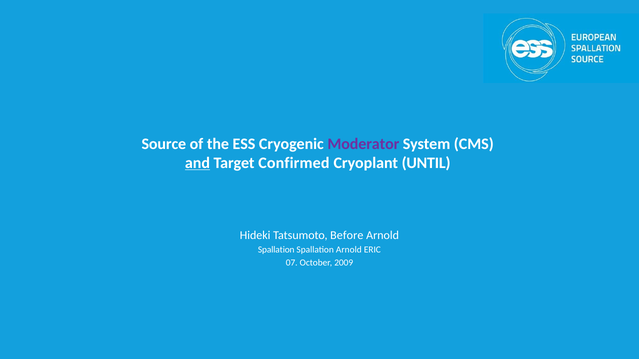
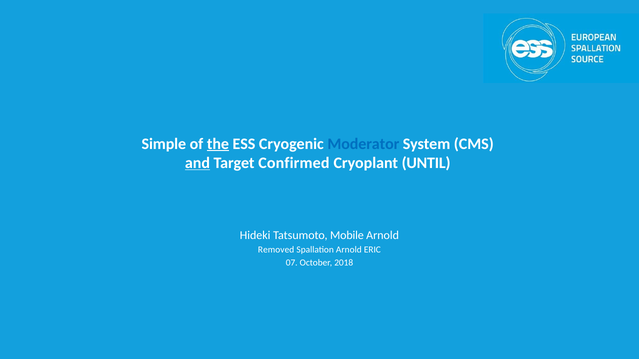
Source: Source -> Simple
the underline: none -> present
Moderator colour: purple -> blue
Before: Before -> Mobile
Spallation at (276, 250): Spallation -> Removed
2009: 2009 -> 2018
